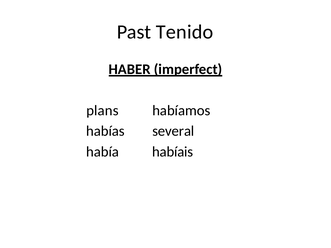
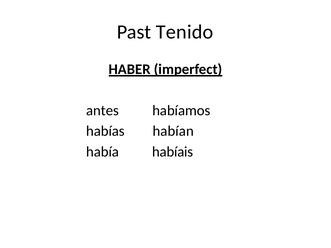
plans: plans -> antes
several: several -> habían
